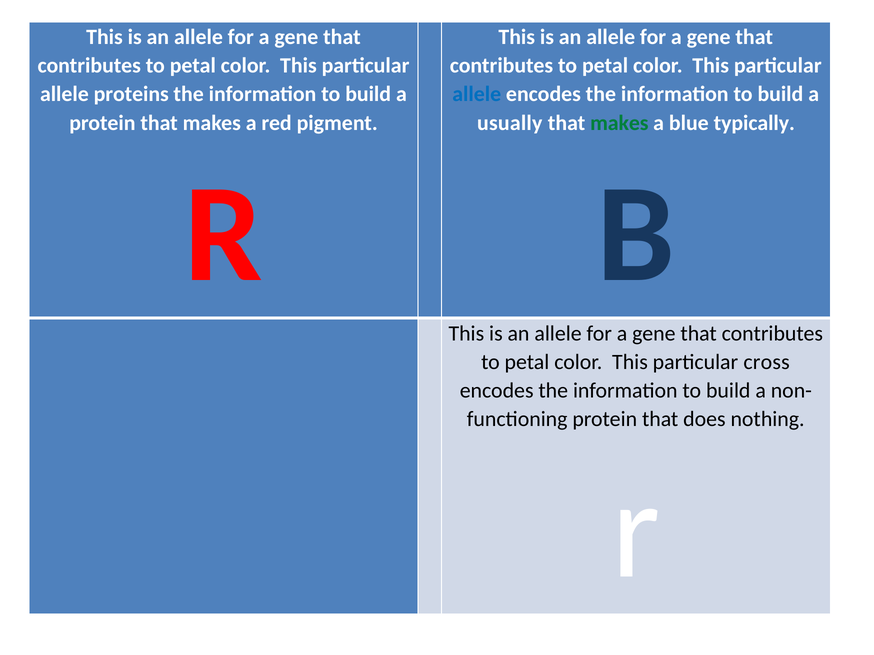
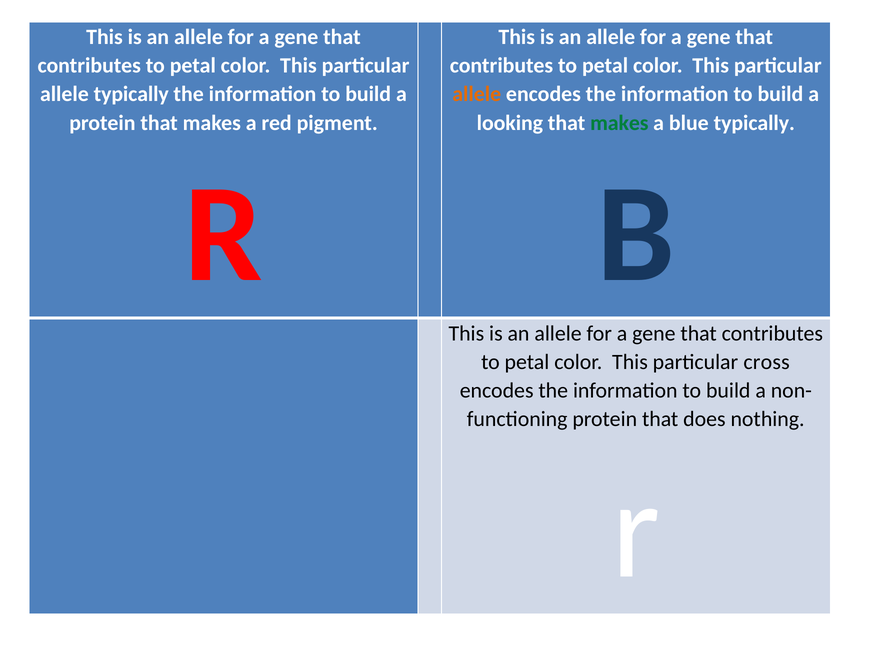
allele proteins: proteins -> typically
allele at (477, 94) colour: blue -> orange
usually: usually -> looking
